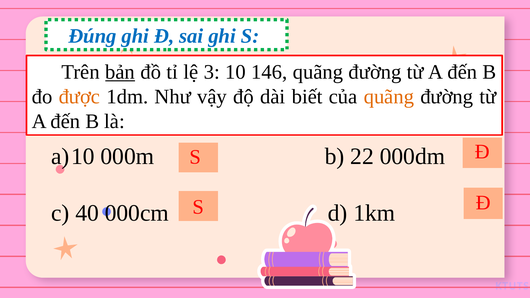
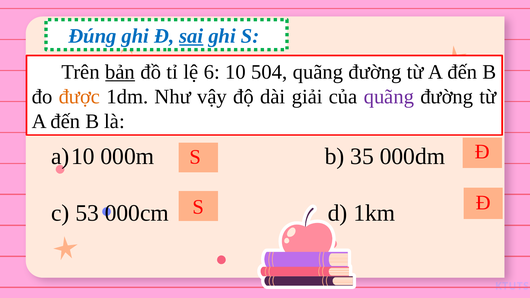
sai underline: none -> present
3: 3 -> 6
146: 146 -> 504
biết: biết -> giải
quãng at (389, 97) colour: orange -> purple
22: 22 -> 35
40: 40 -> 53
